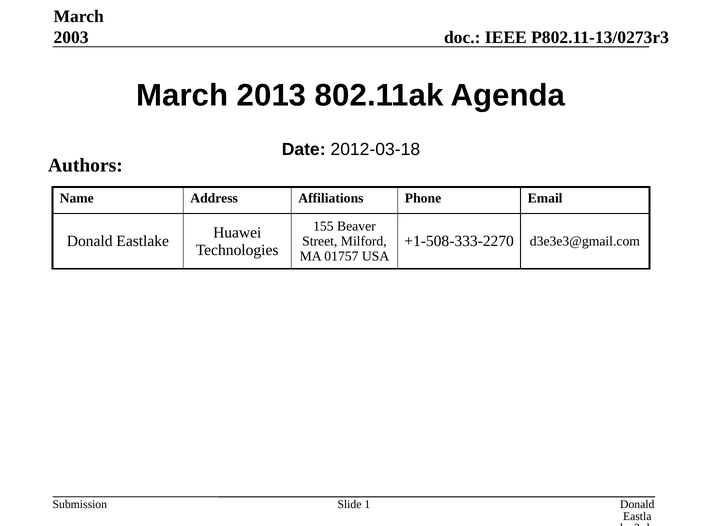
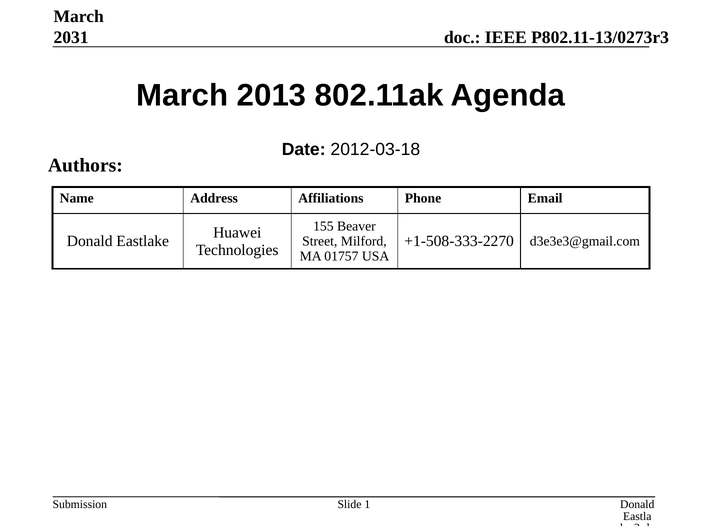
2003: 2003 -> 2031
